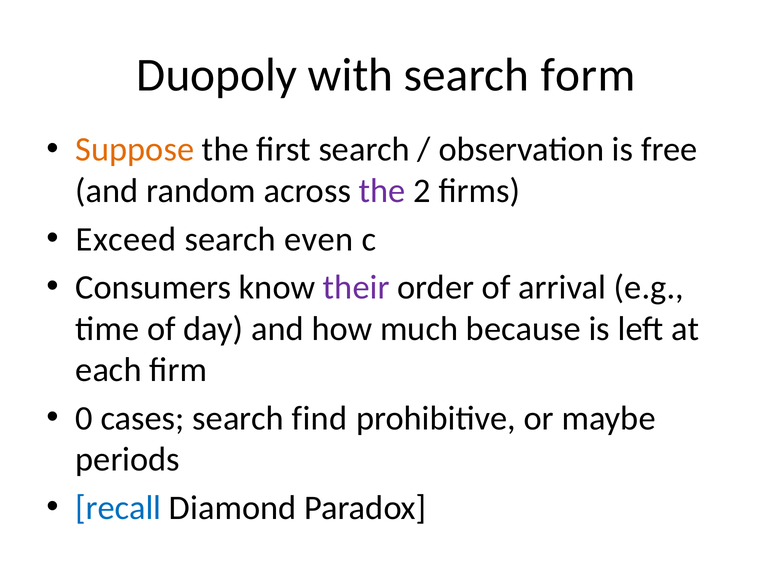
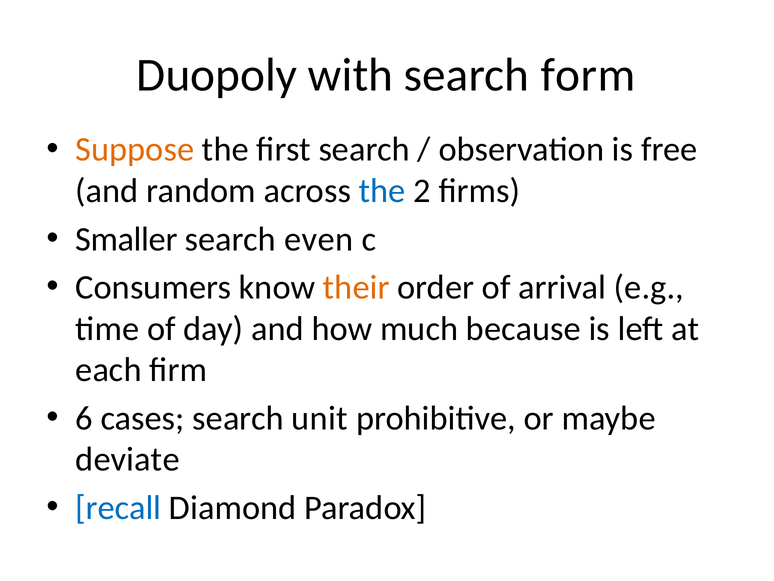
the at (382, 191) colour: purple -> blue
Exceed: Exceed -> Smaller
their colour: purple -> orange
0: 0 -> 6
find: find -> unit
periods: periods -> deviate
